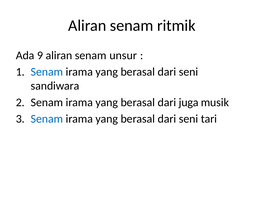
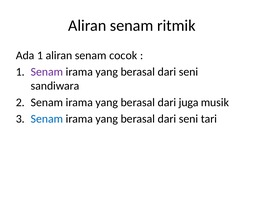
Ada 9: 9 -> 1
unsur: unsur -> cocok
Senam at (47, 72) colour: blue -> purple
